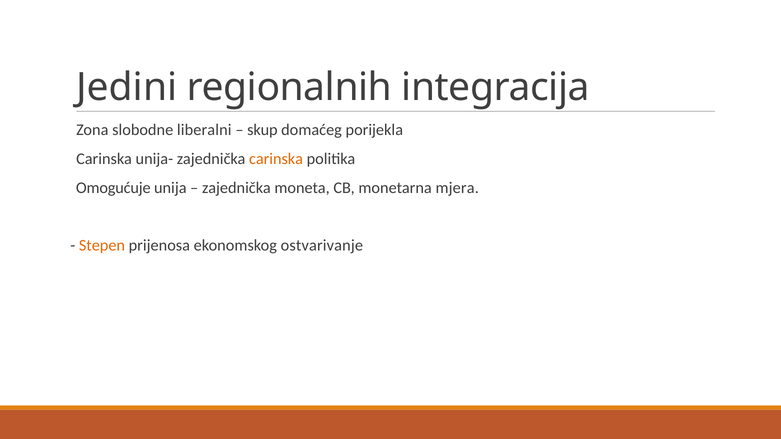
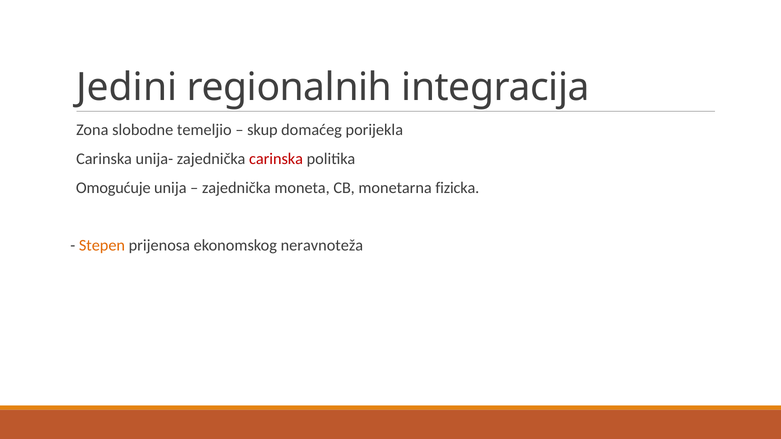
liberalni: liberalni -> temeljio
carinska at (276, 159) colour: orange -> red
mjera: mjera -> fizicka
ostvarivanje: ostvarivanje -> neravnoteža
